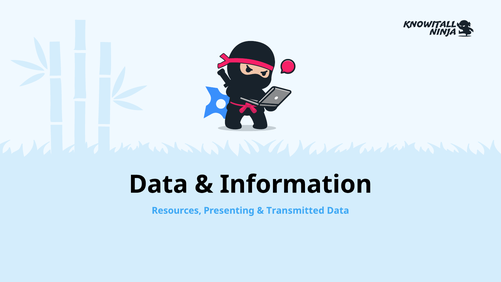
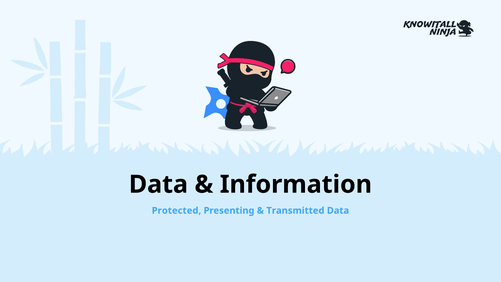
Resources: Resources -> Protected
